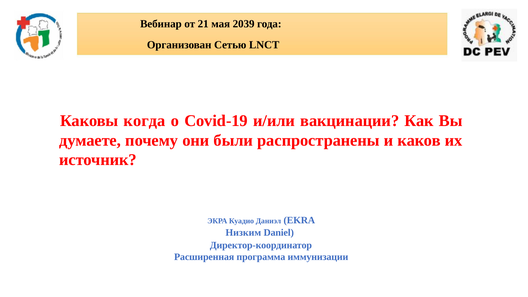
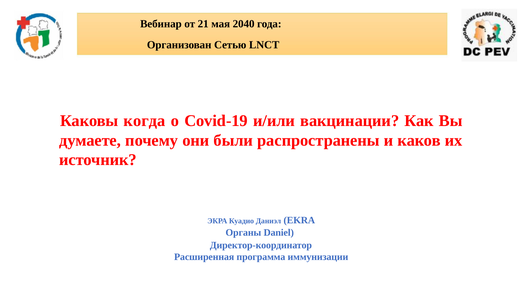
2039: 2039 -> 2040
Низким: Низким -> Органы
